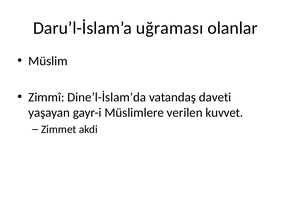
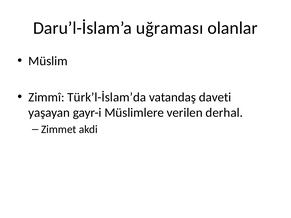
Dine’l-İslam’da: Dine’l-İslam’da -> Türk’l-İslam’da
kuvvet: kuvvet -> derhal
